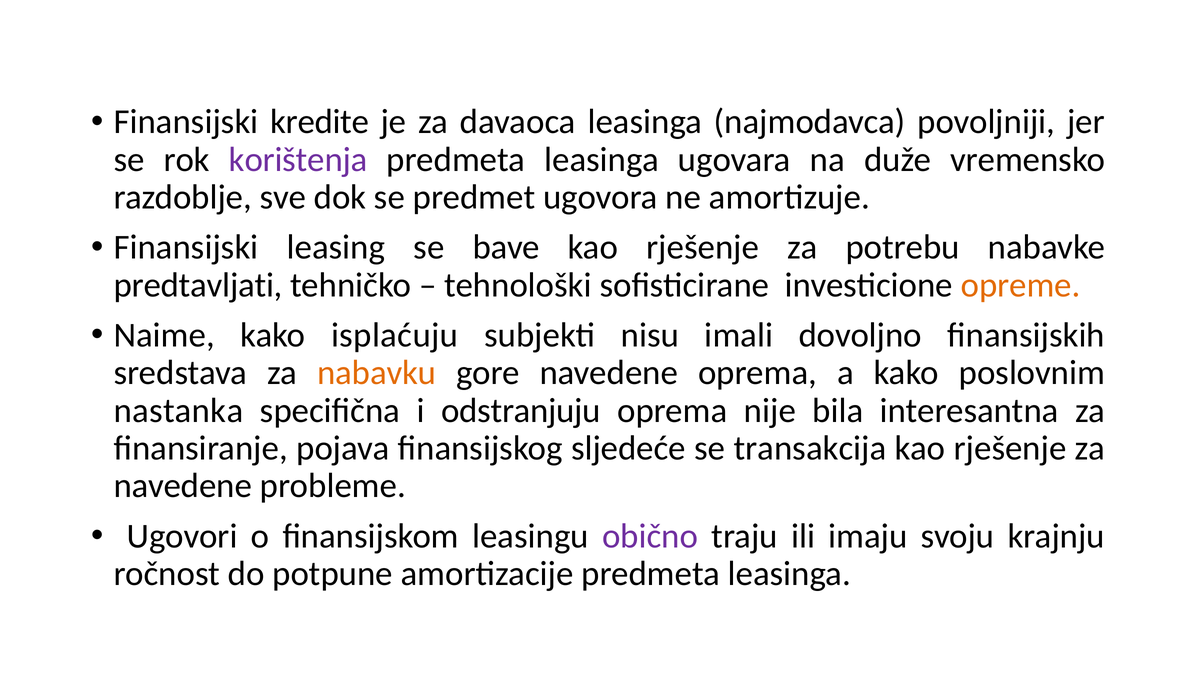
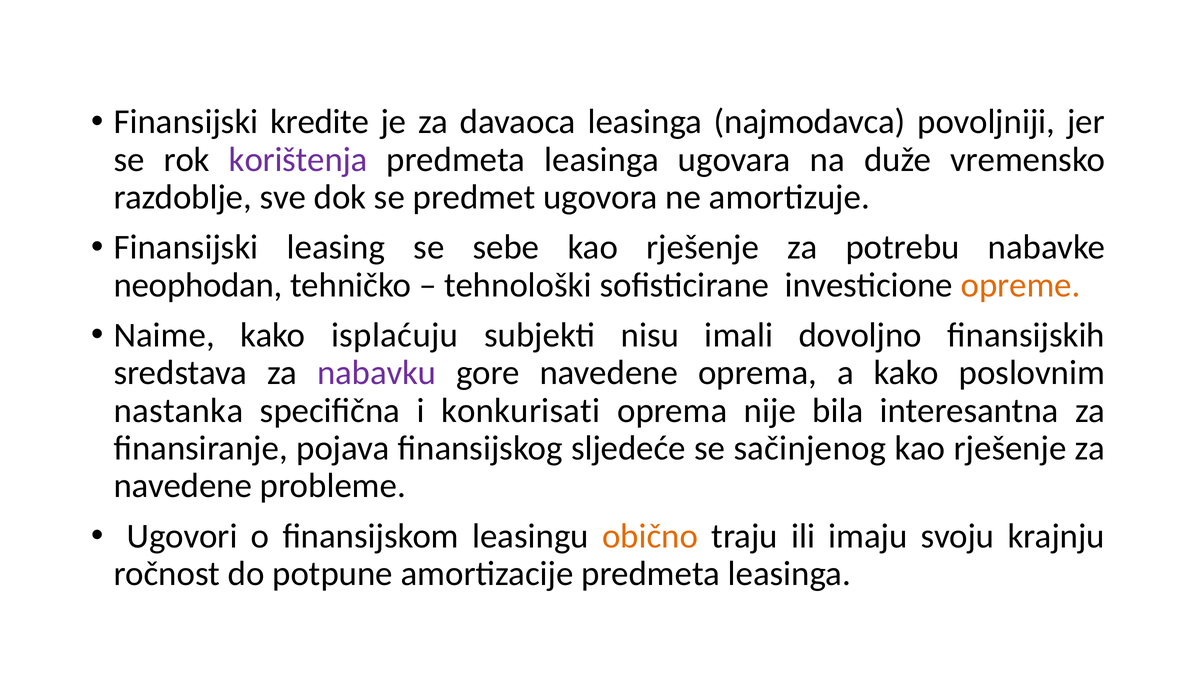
bave: bave -> sebe
predtavljati: predtavljati -> neophodan
nabavku colour: orange -> purple
odstranjuju: odstranjuju -> konkurisati
transakcija: transakcija -> sačinjenog
obično colour: purple -> orange
